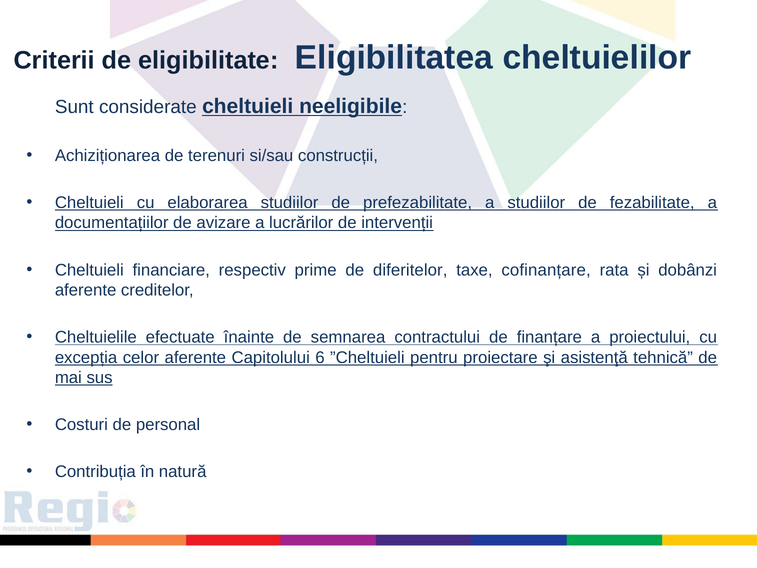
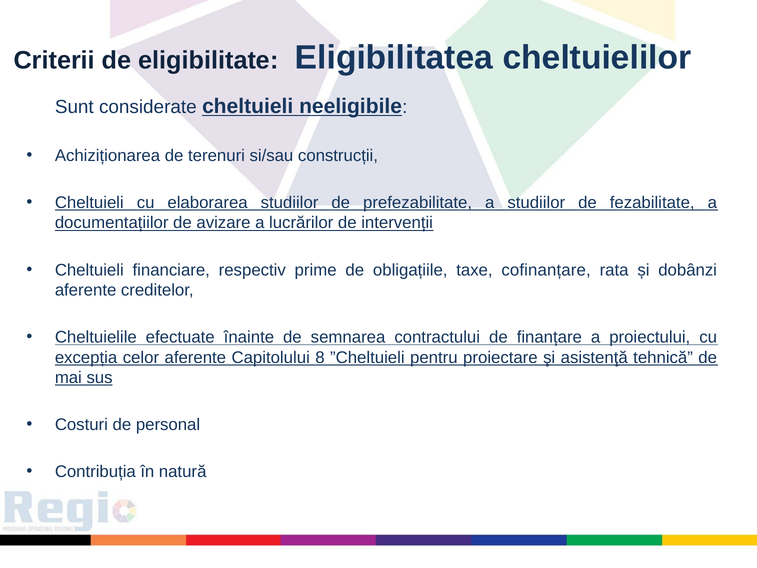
diferitelor: diferitelor -> obligațiile
6: 6 -> 8
